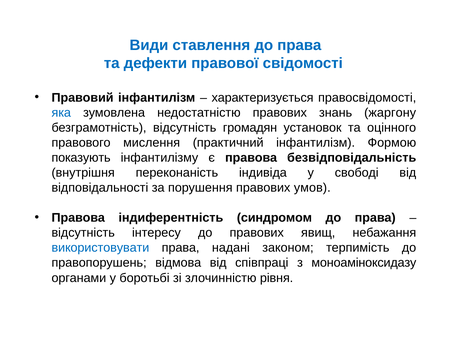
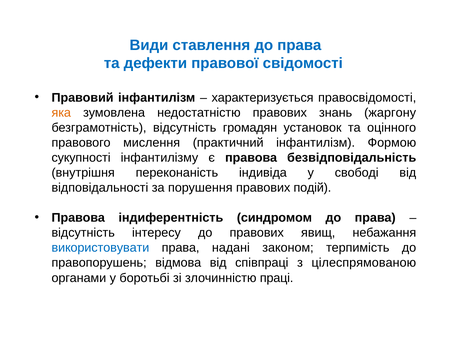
яка colour: blue -> orange
показують: показують -> сукупності
умов: умов -> подій
моноаміноксидазу: моноаміноксидазу -> цілеспрямованою
рівня: рівня -> праці
